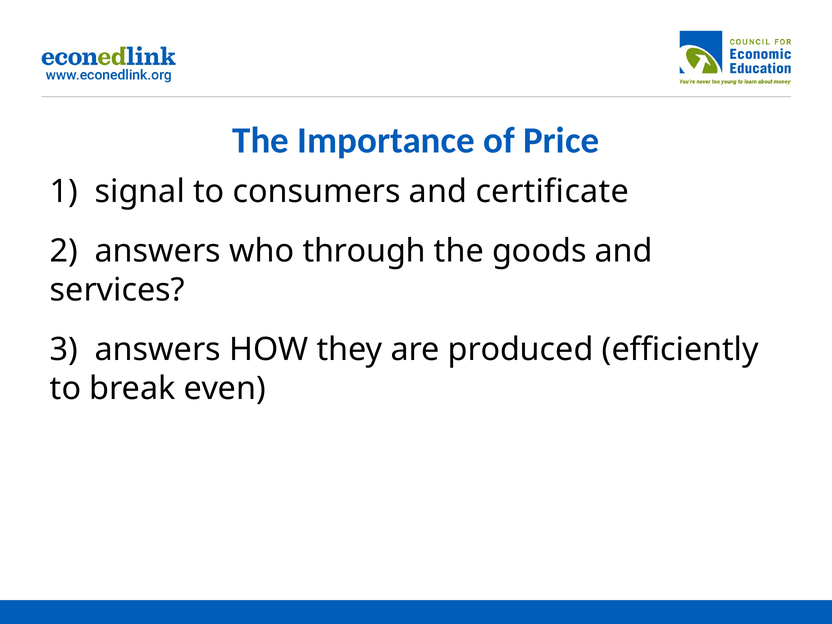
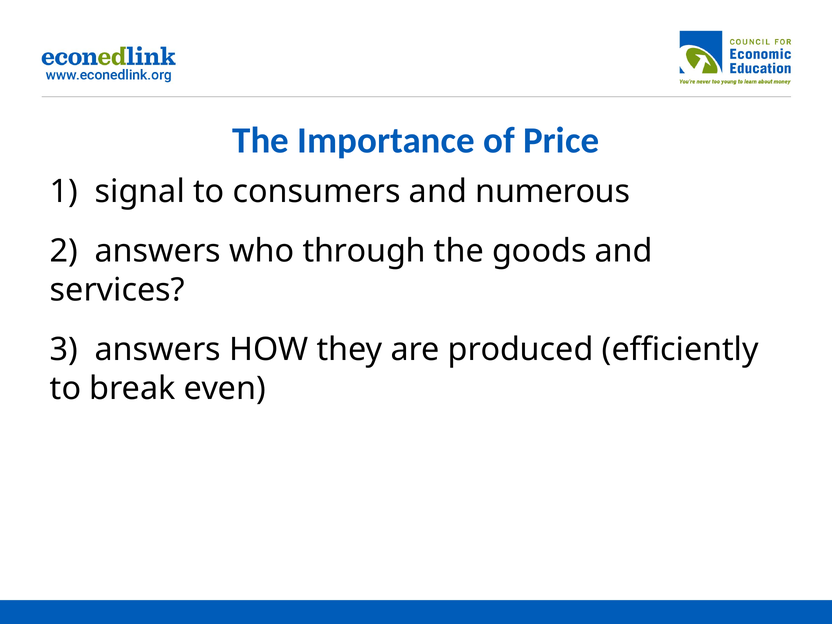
certificate: certificate -> numerous
